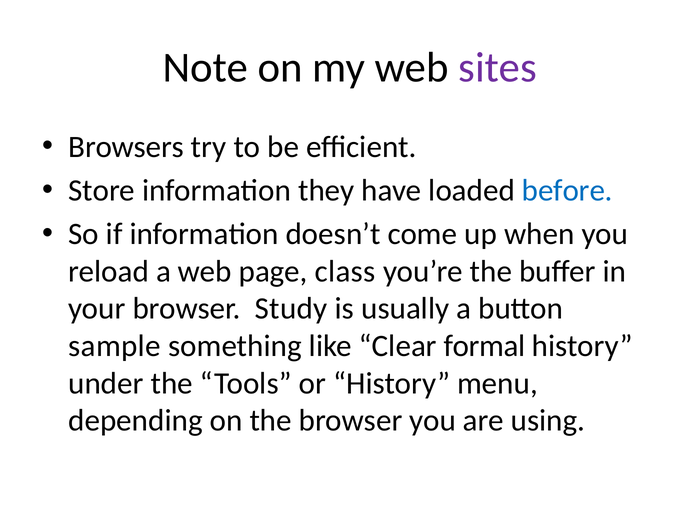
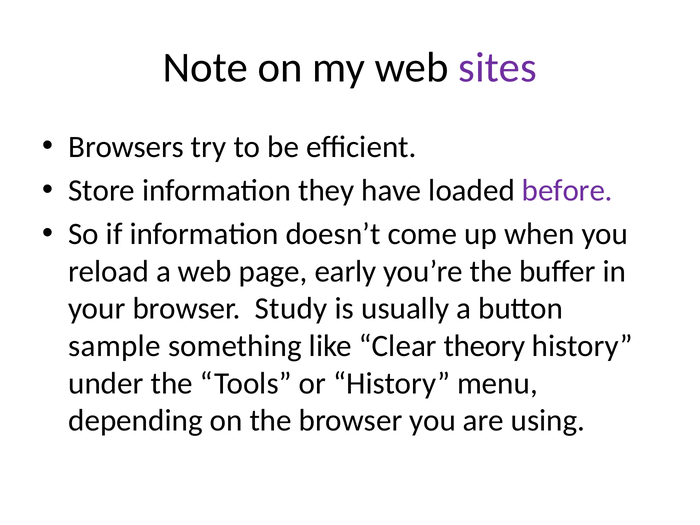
before colour: blue -> purple
class: class -> early
formal: formal -> theory
